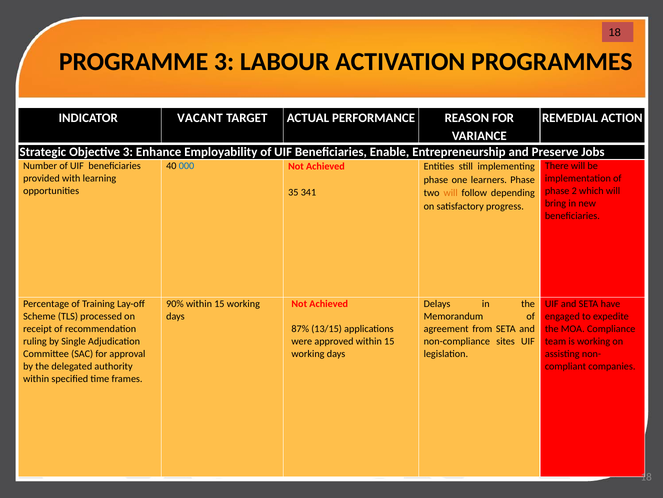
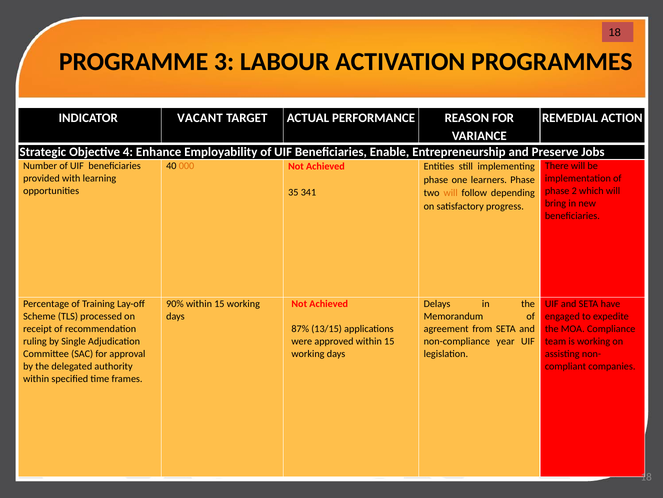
Objective 3: 3 -> 4
000 colour: blue -> orange
sites: sites -> year
